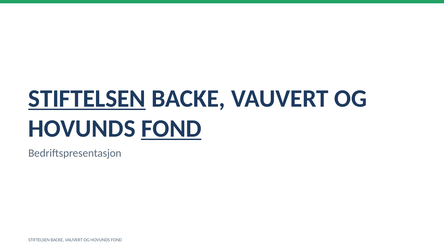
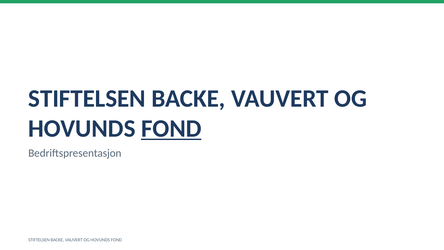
STIFTELSEN at (87, 98) underline: present -> none
